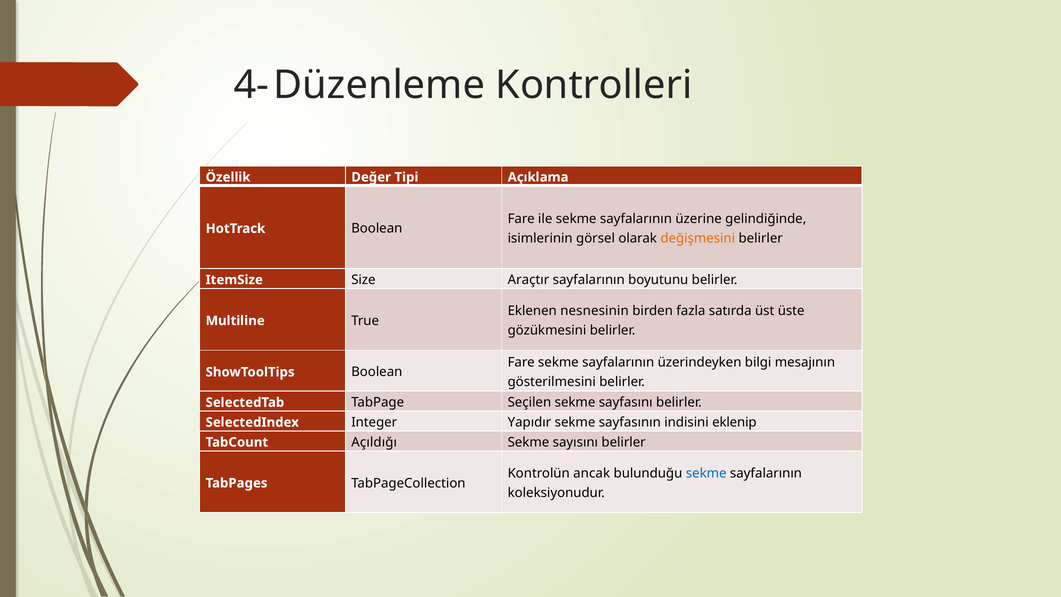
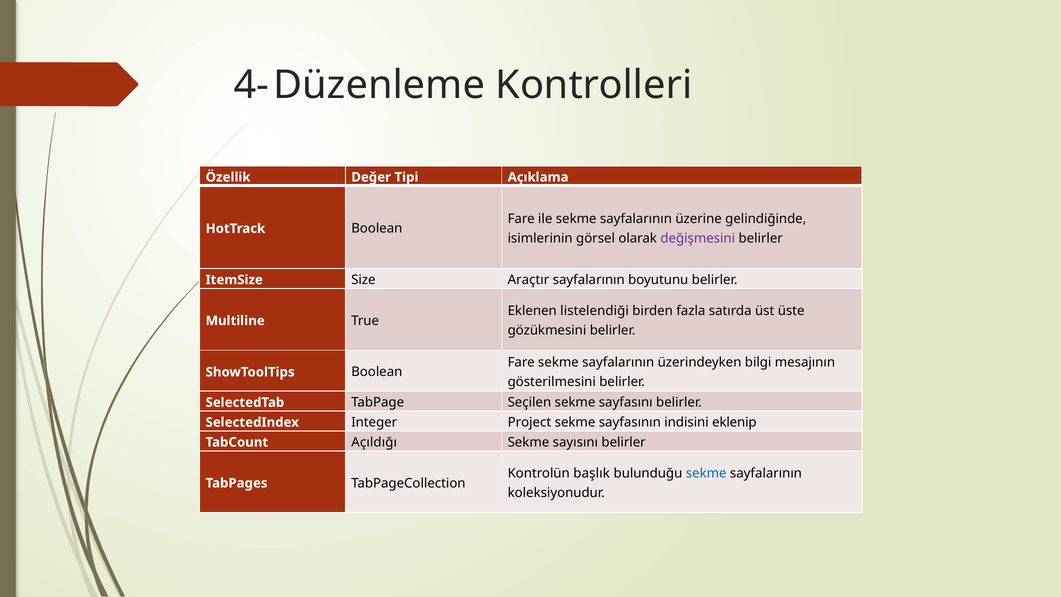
değişmesini colour: orange -> purple
nesnesinin: nesnesinin -> listelendiği
Yapıdır: Yapıdır -> Project
ancak: ancak -> başlık
